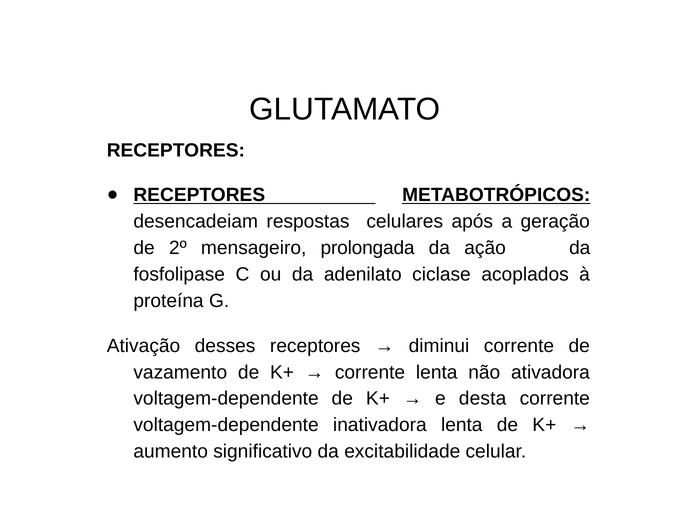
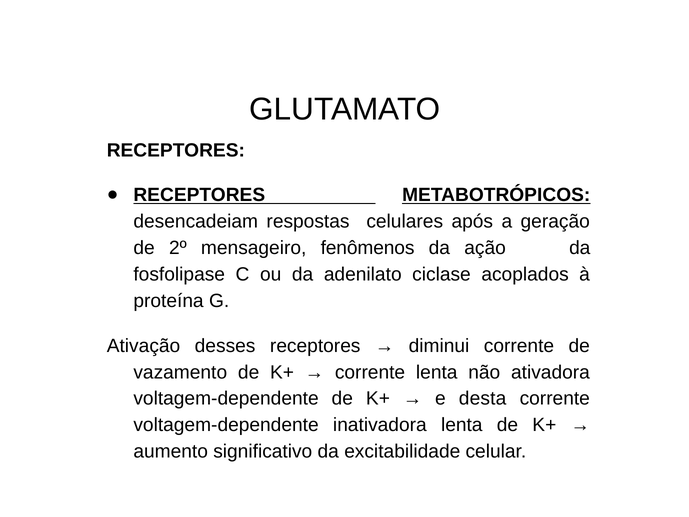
prolongada: prolongada -> fenômenos
